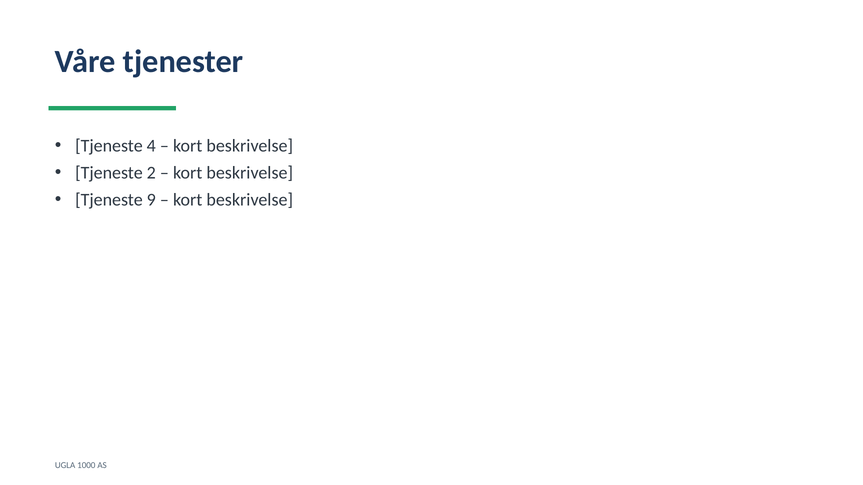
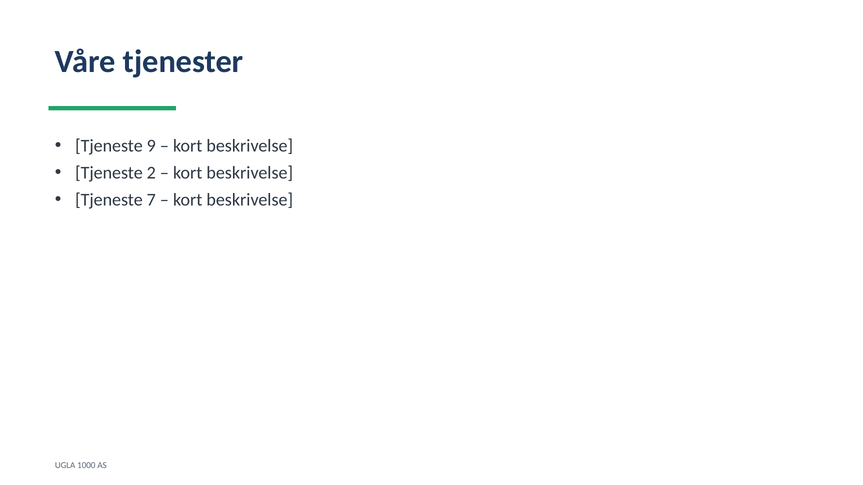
4: 4 -> 9
9: 9 -> 7
